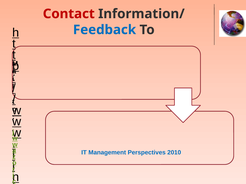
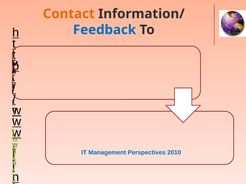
Contact colour: red -> orange
